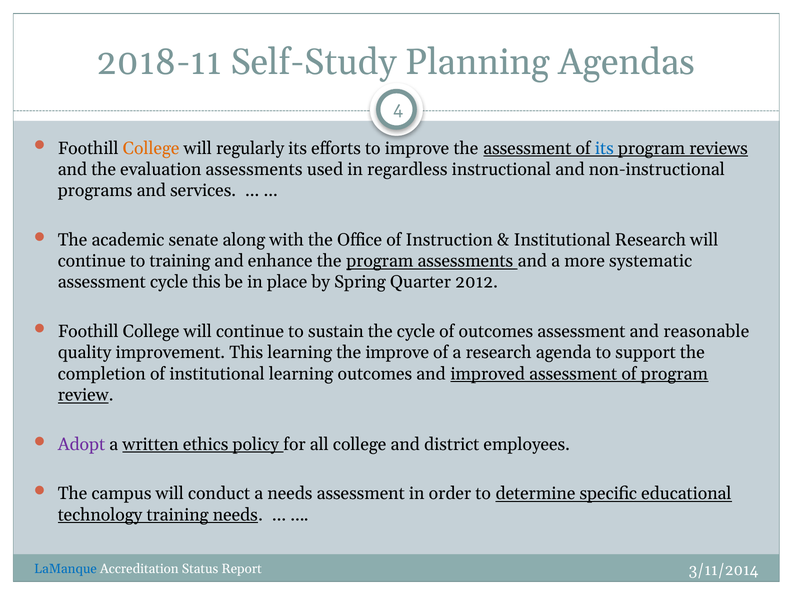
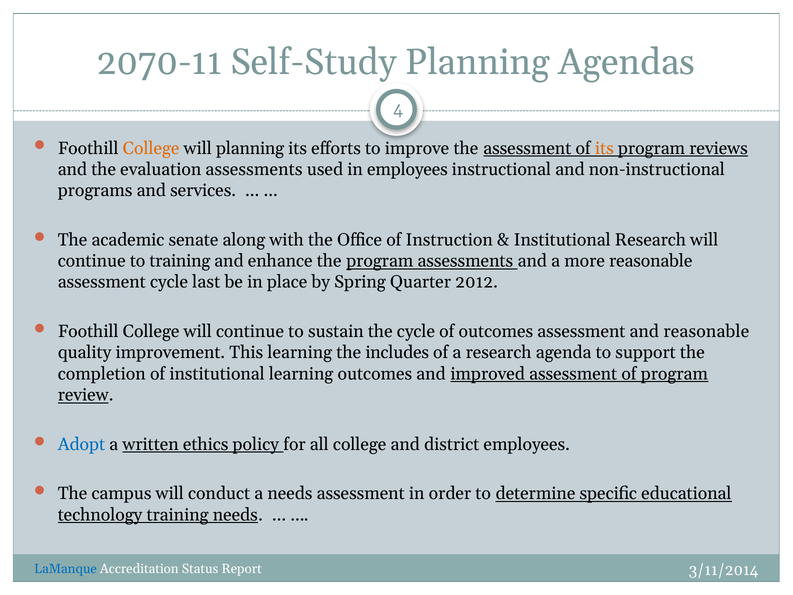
2018-11: 2018-11 -> 2070-11
will regularly: regularly -> planning
its at (604, 148) colour: blue -> orange
in regardless: regardless -> employees
more systematic: systematic -> reasonable
cycle this: this -> last
the improve: improve -> includes
Adopt colour: purple -> blue
